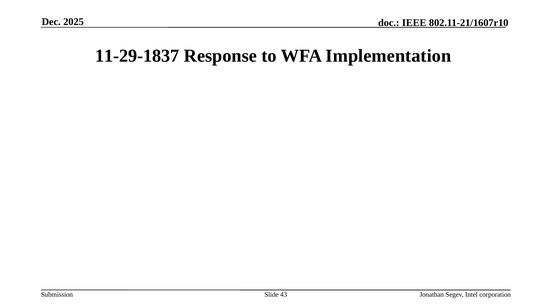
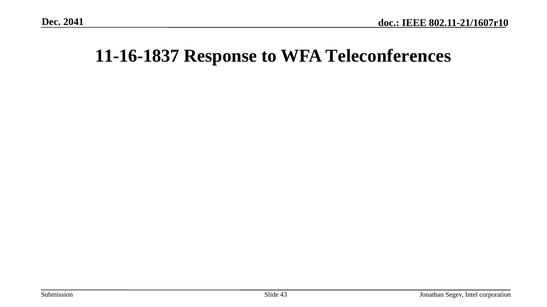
2025: 2025 -> 2041
11-29-1837: 11-29-1837 -> 11-16-1837
Implementation: Implementation -> Teleconferences
